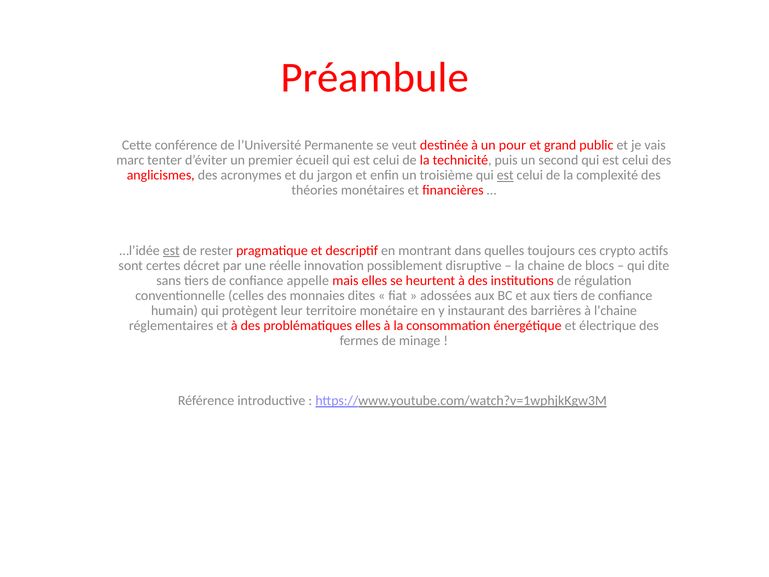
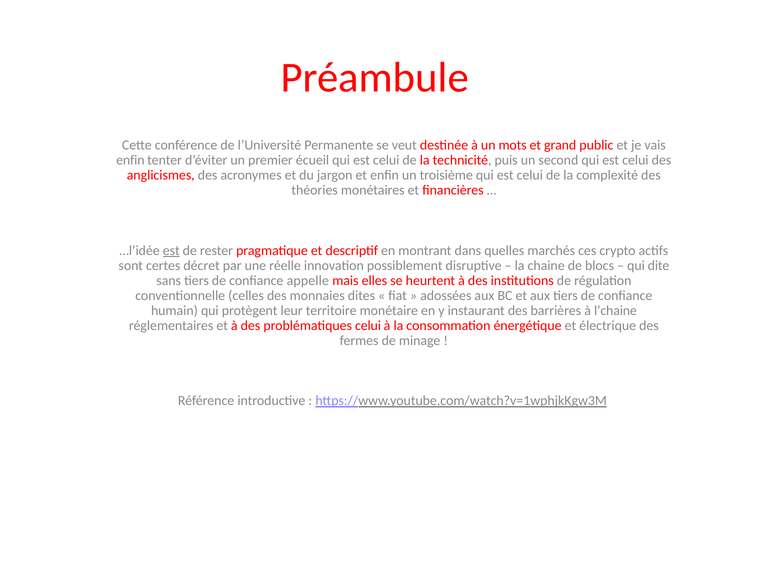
pour: pour -> mots
marc at (130, 160): marc -> enfin
est at (505, 175) underline: present -> none
toujours: toujours -> marchés
problématiques elles: elles -> celui
